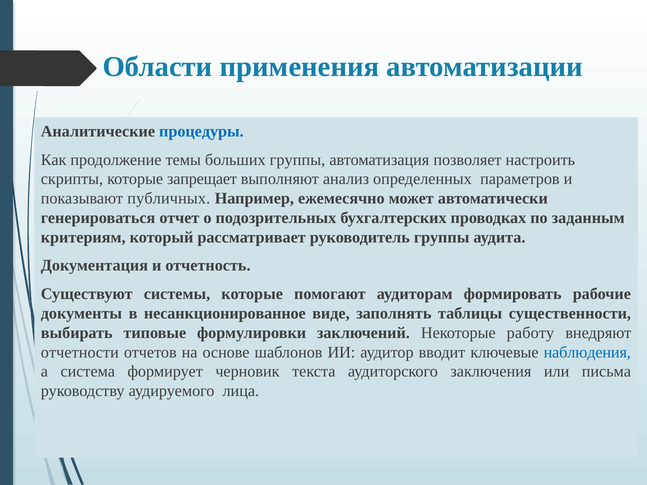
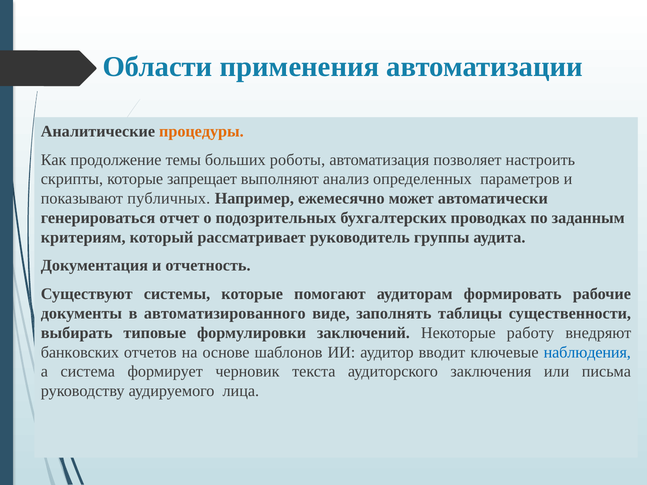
процедуры colour: blue -> orange
больших группы: группы -> роботы
несанкционированное: несанкционированное -> автоматизированного
отчетности: отчетности -> банковских
